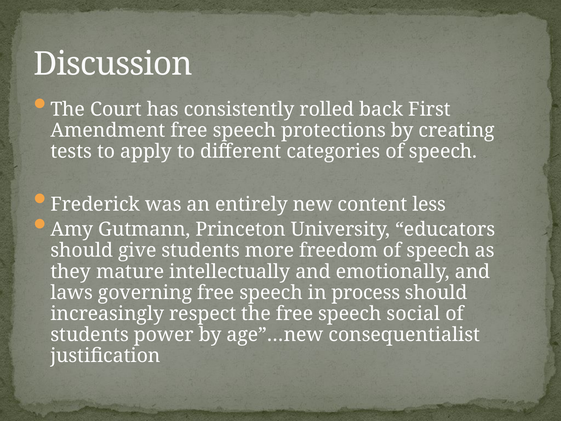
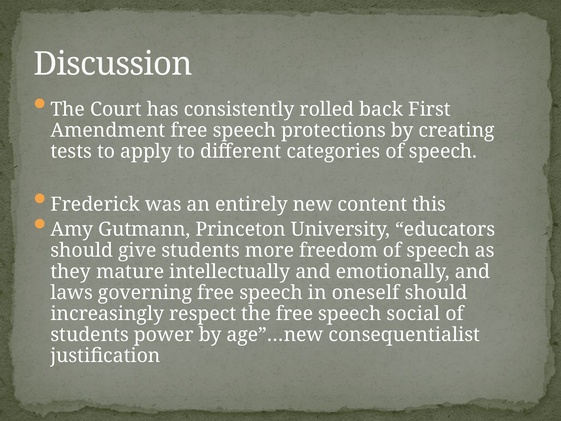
less: less -> this
process: process -> oneself
